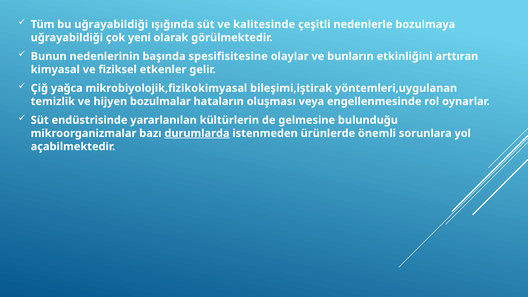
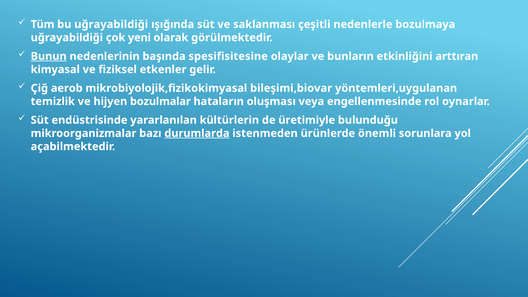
kalitesinde: kalitesinde -> saklanması
Bunun underline: none -> present
yağca: yağca -> aerob
bileşimi,iştirak: bileşimi,iştirak -> bileşimi,biovar
gelmesine: gelmesine -> üretimiyle
